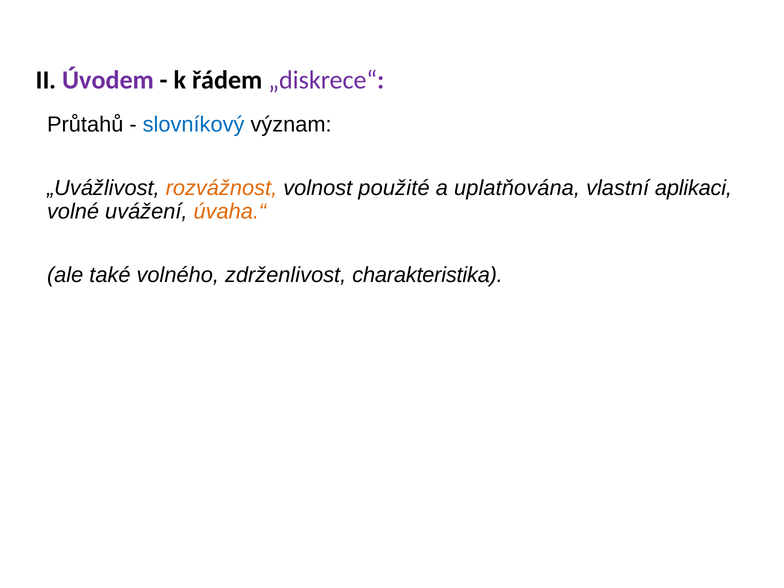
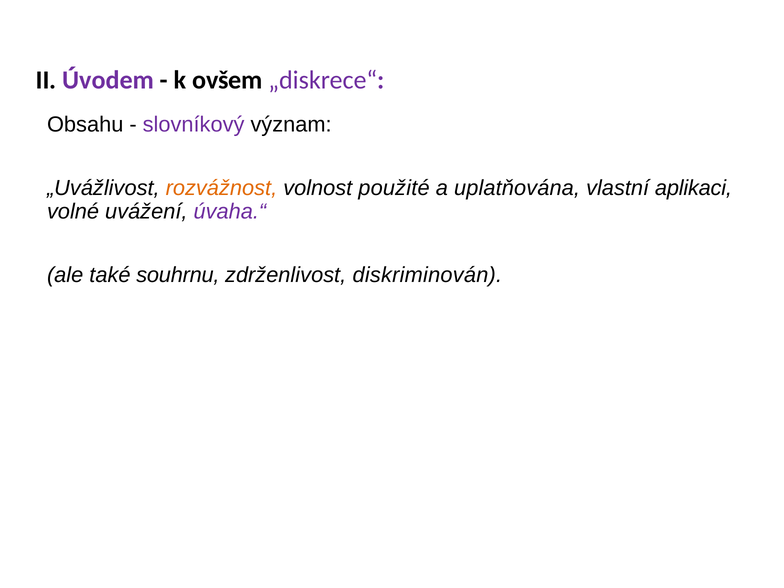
řádem: řádem -> ovšem
Průtahů: Průtahů -> Obsahu
slovníkový colour: blue -> purple
úvaha.“ colour: orange -> purple
volného: volného -> souhrnu
charakteristika: charakteristika -> diskriminován
